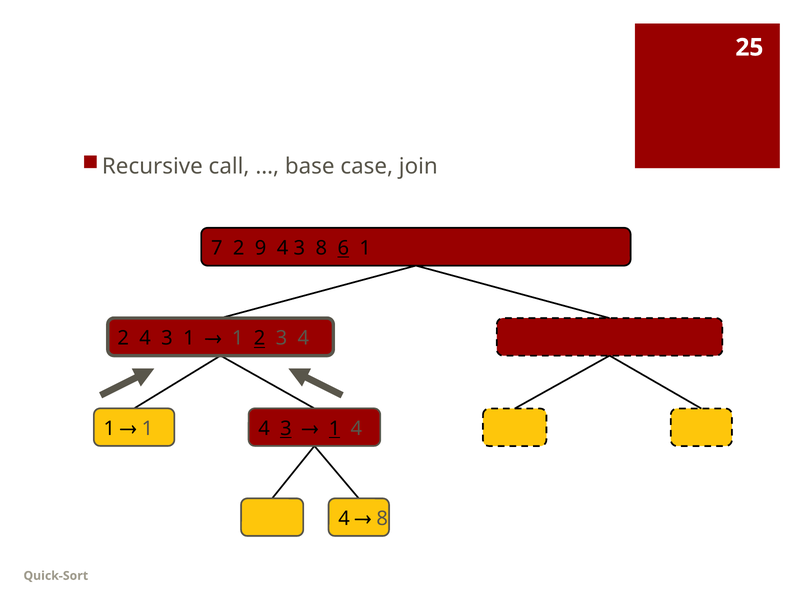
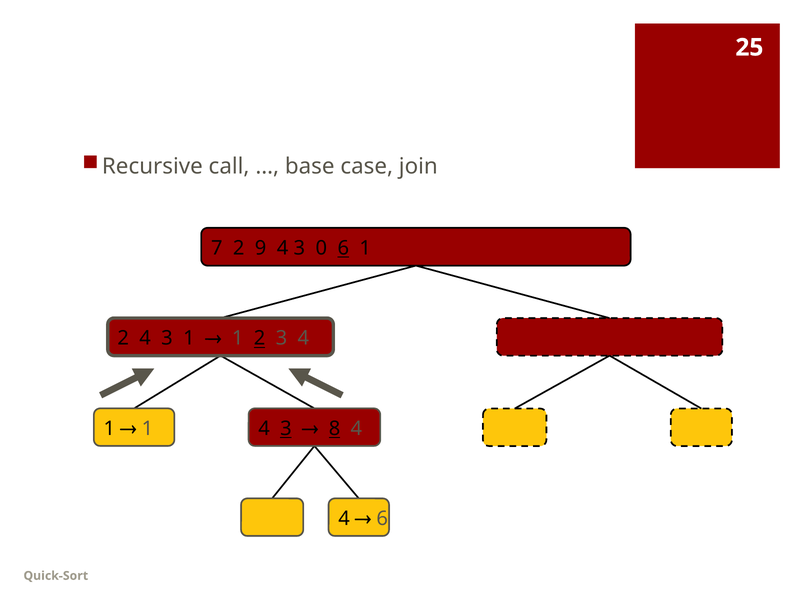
4 3 8: 8 -> 0
1 at (335, 429): 1 -> 8
8 at (382, 519): 8 -> 6
